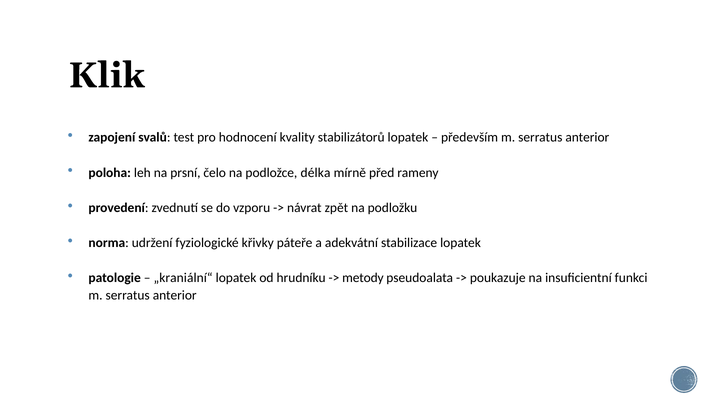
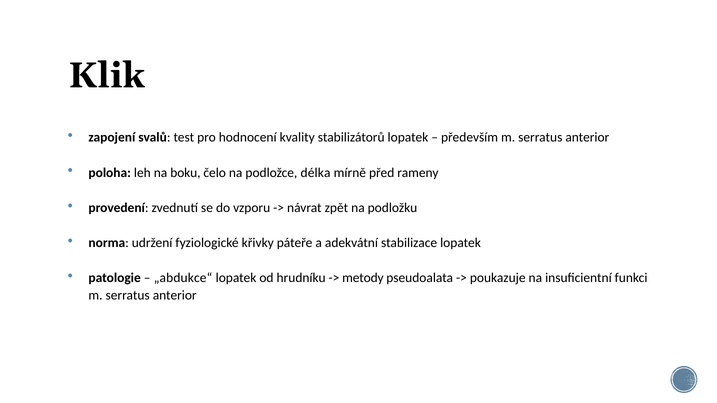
prsní: prsní -> boku
„kraniální“: „kraniální“ -> „abdukce“
